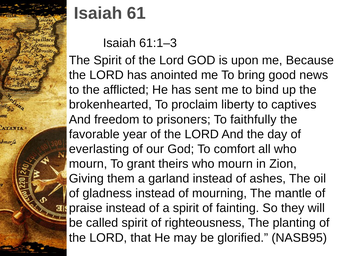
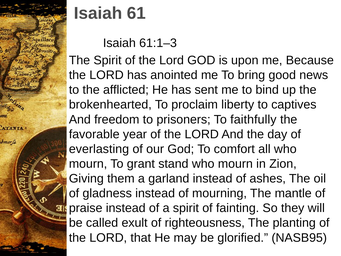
theirs: theirs -> stand
called spirit: spirit -> exult
